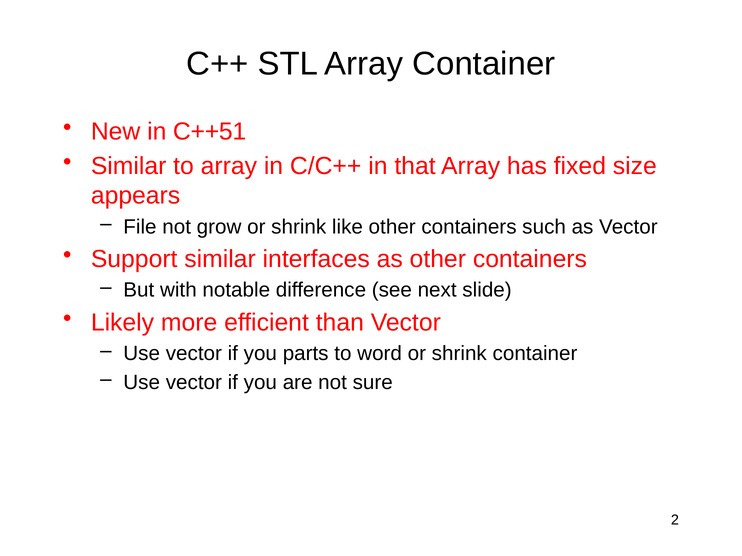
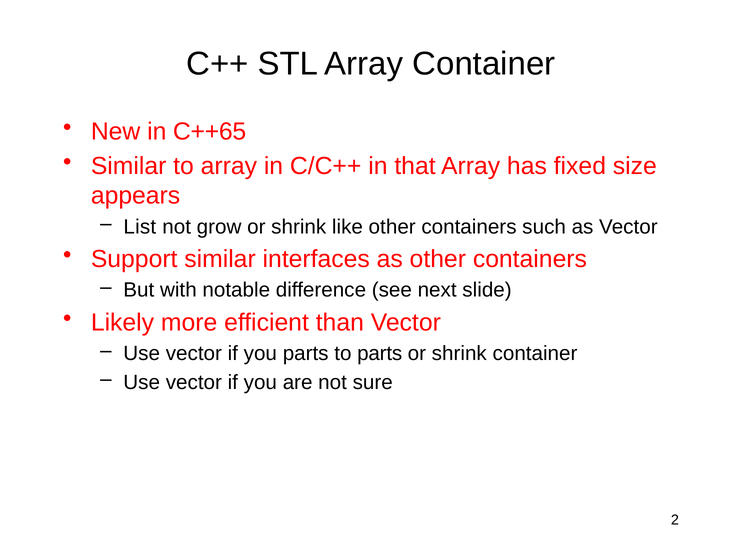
C++51: C++51 -> C++65
File: File -> List
to word: word -> parts
